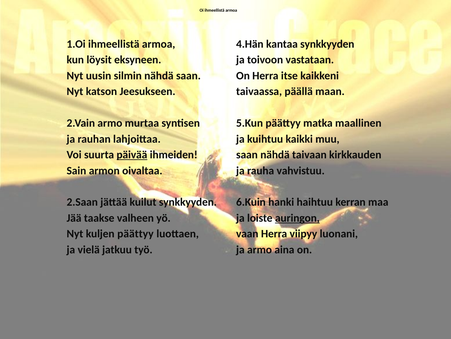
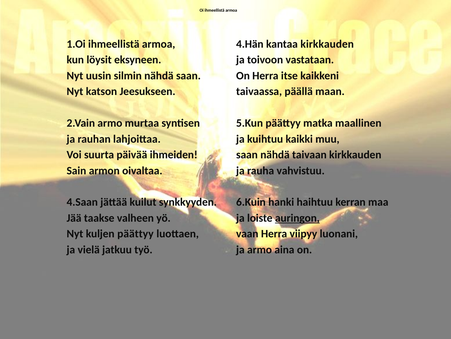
kantaa synkkyyden: synkkyyden -> kirkkauden
päivää underline: present -> none
2.Saan: 2.Saan -> 4.Saan
